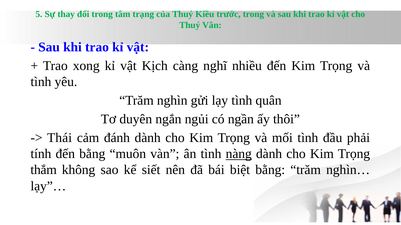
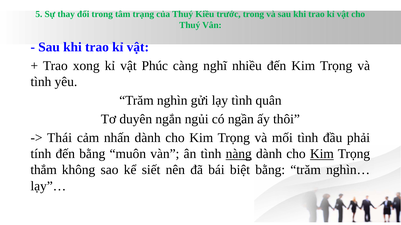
Kịch: Kịch -> Phúc
đánh: đánh -> nhấn
Kim at (322, 154) underline: none -> present
